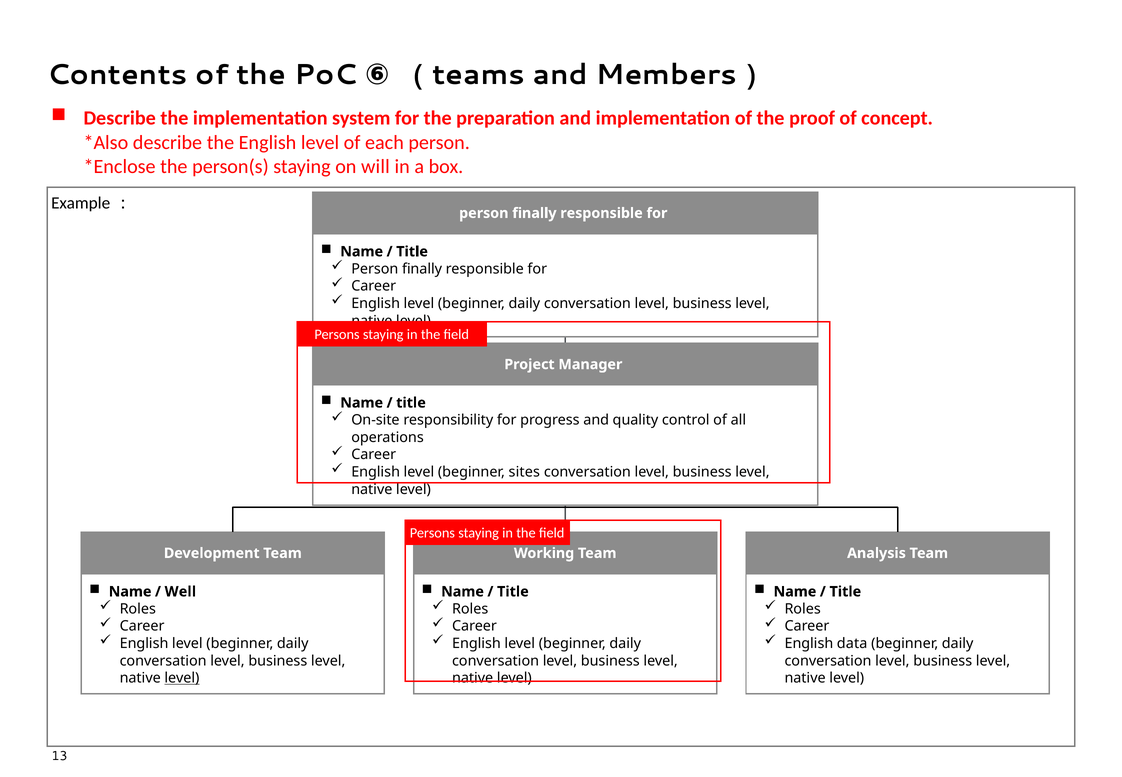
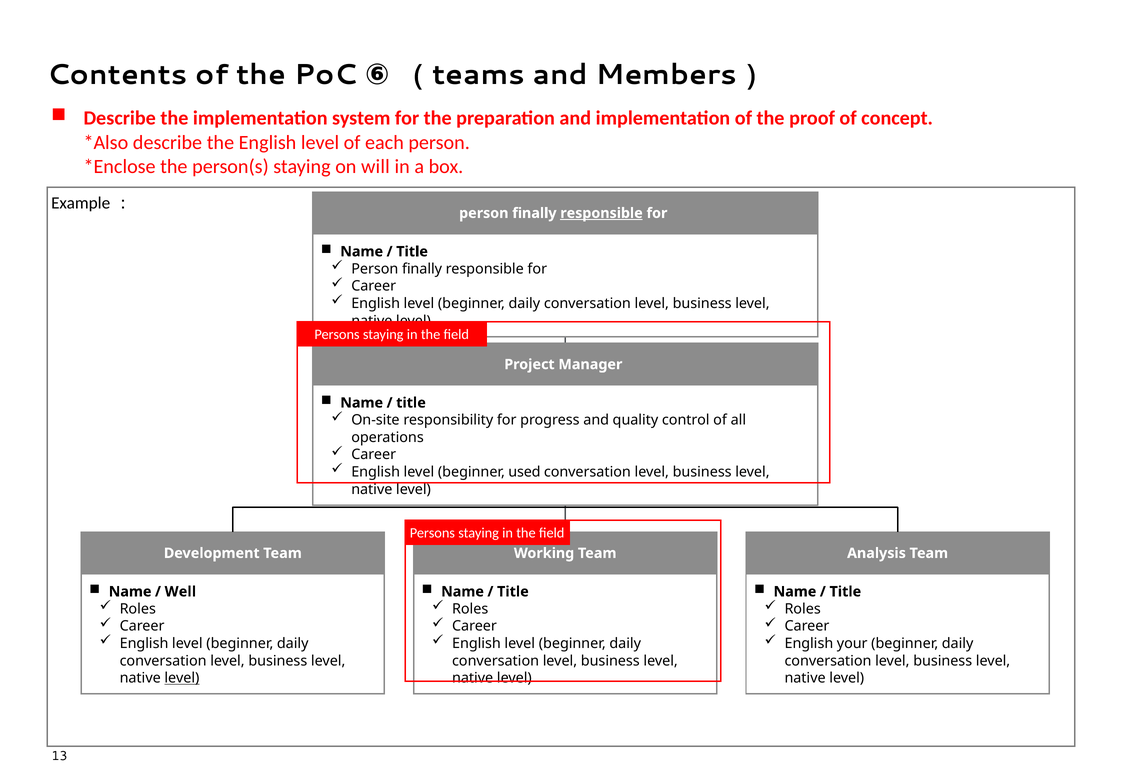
responsible at (602, 213) underline: none -> present
sites: sites -> used
data: data -> your
